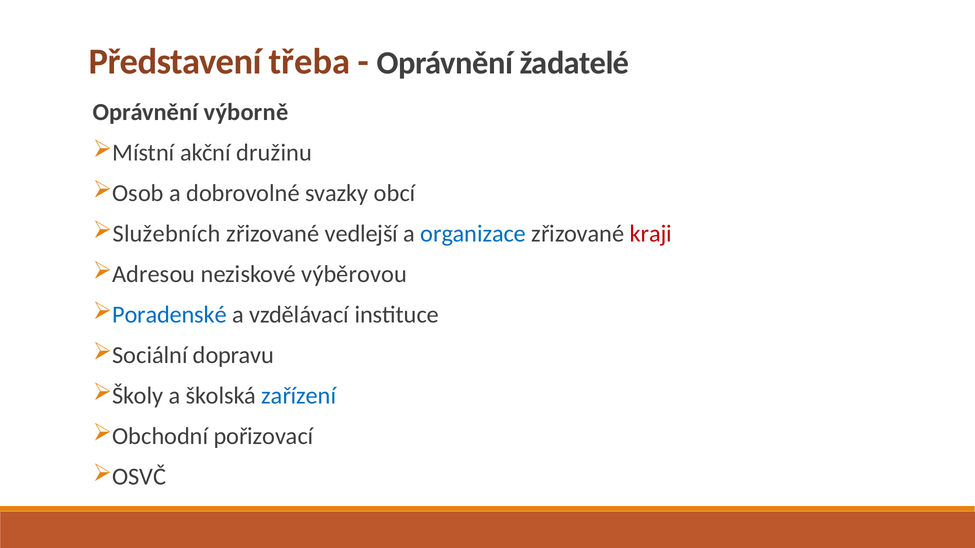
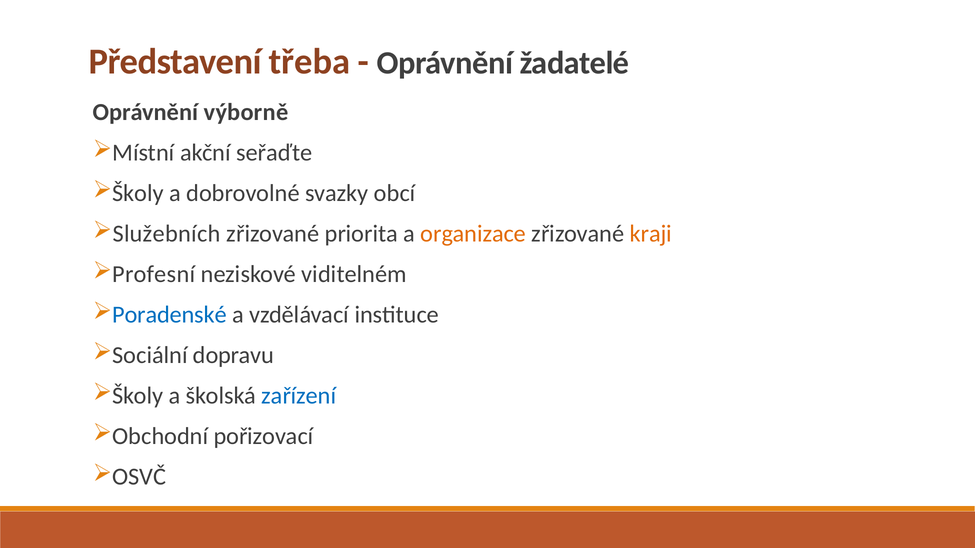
družinu: družinu -> seřaďte
Osob at (138, 193): Osob -> Školy
vedlejší: vedlejší -> priorita
organizace colour: blue -> orange
kraji colour: red -> orange
Adresou: Adresou -> Profesní
výběrovou: výběrovou -> viditelném
